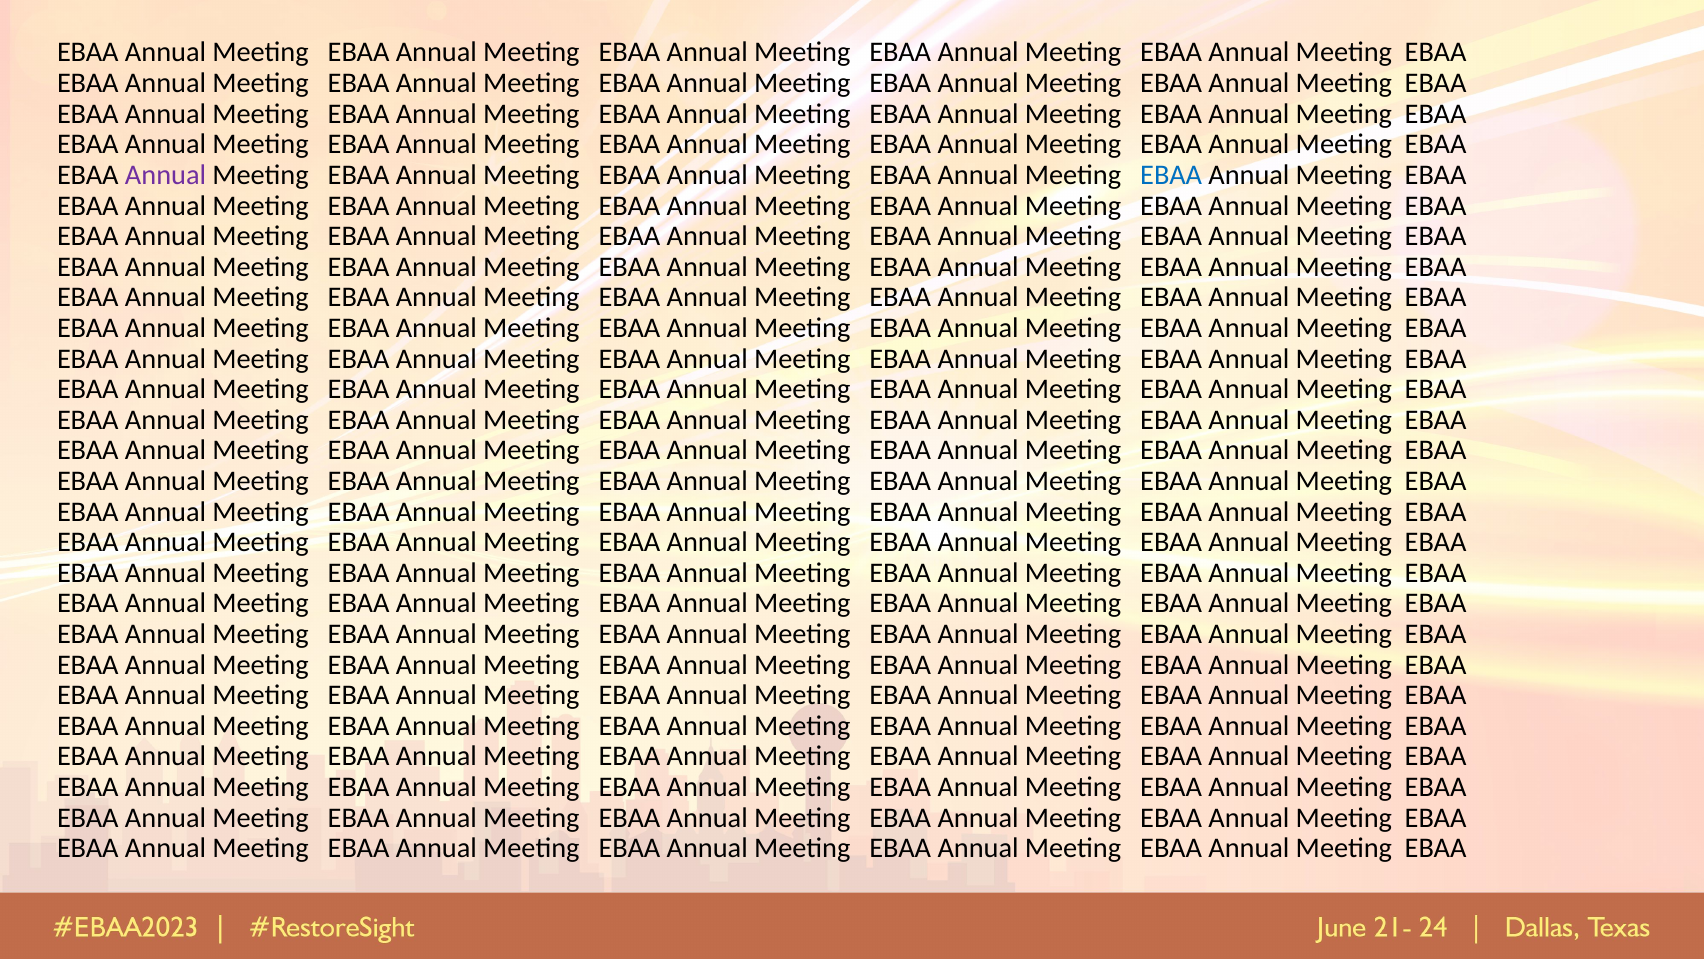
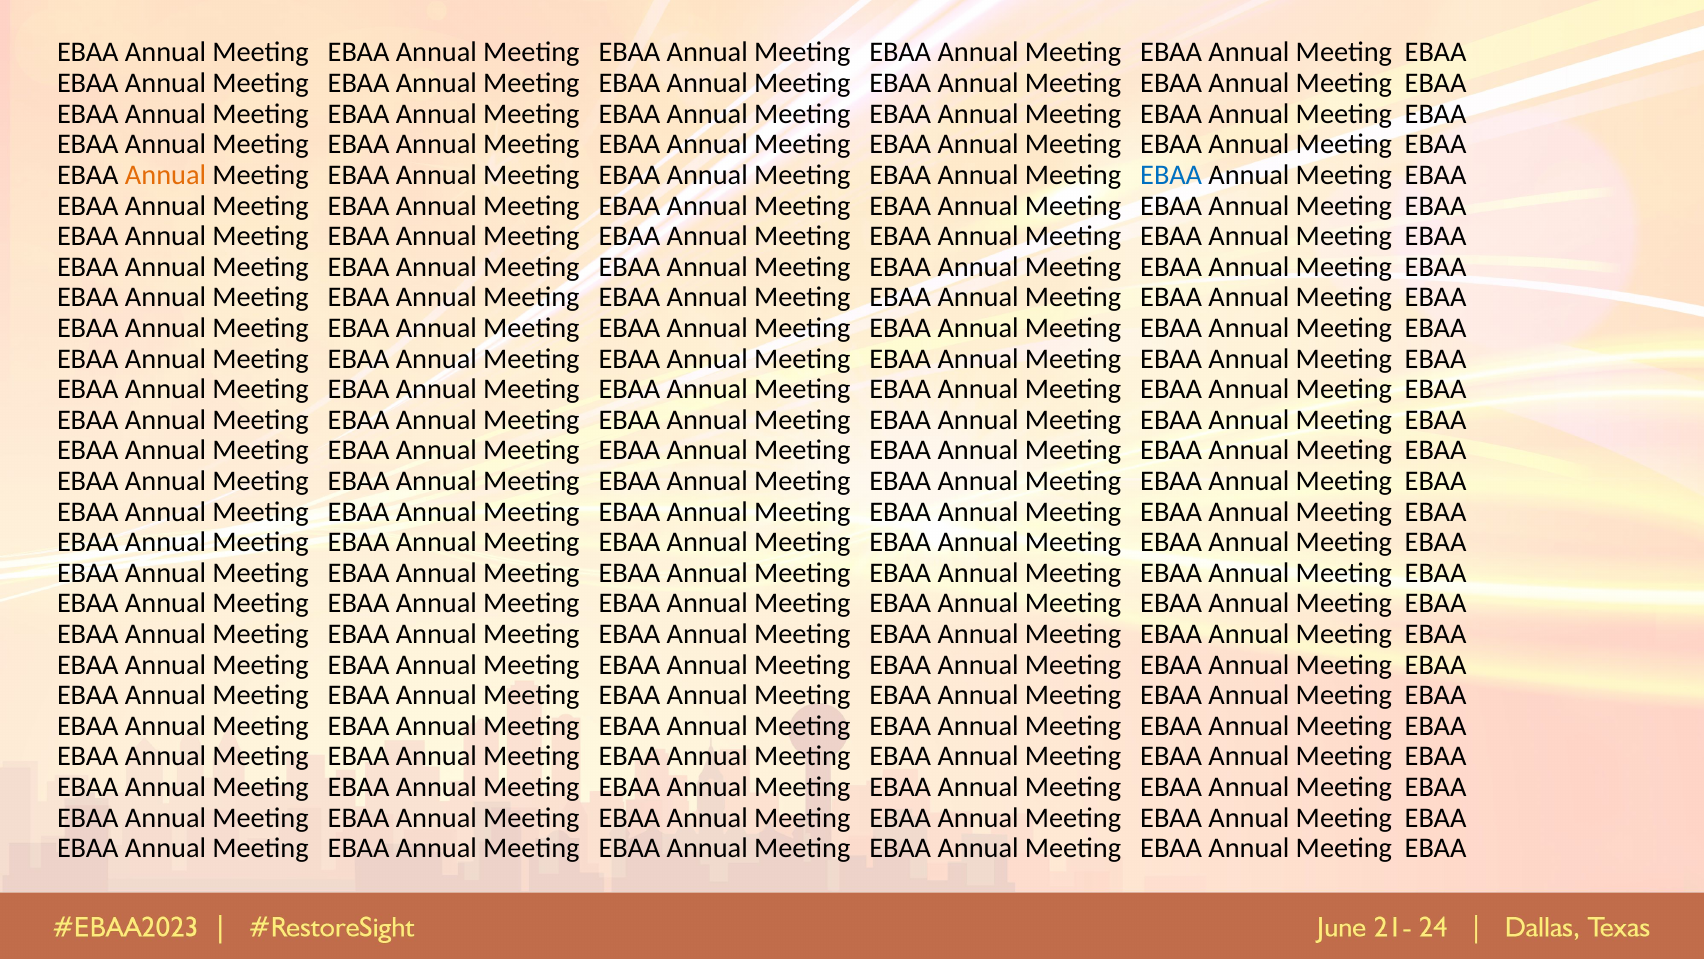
Annual at (166, 175) colour: purple -> orange
